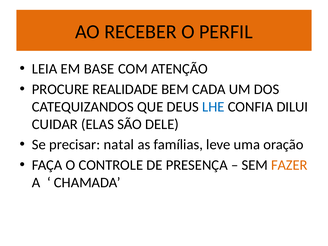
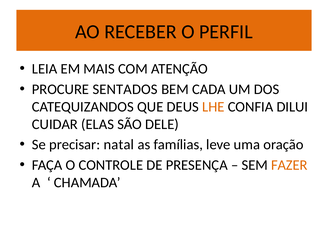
BASE: BASE -> MAIS
REALIDADE: REALIDADE -> SENTADOS
LHE colour: blue -> orange
